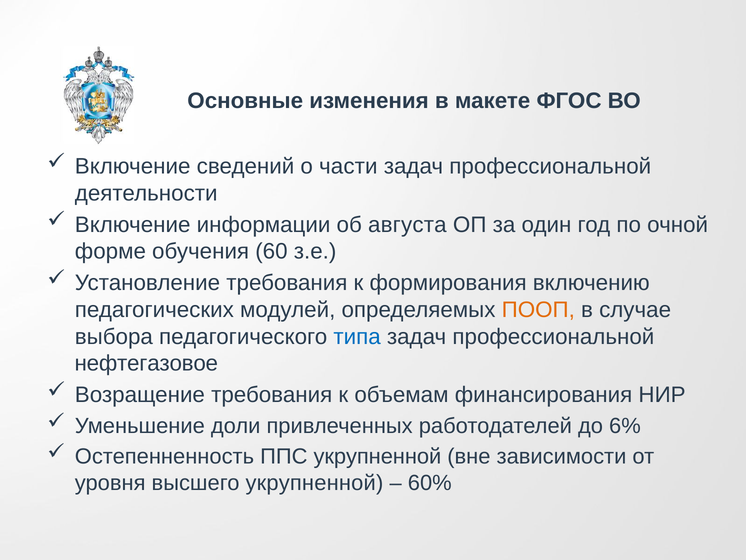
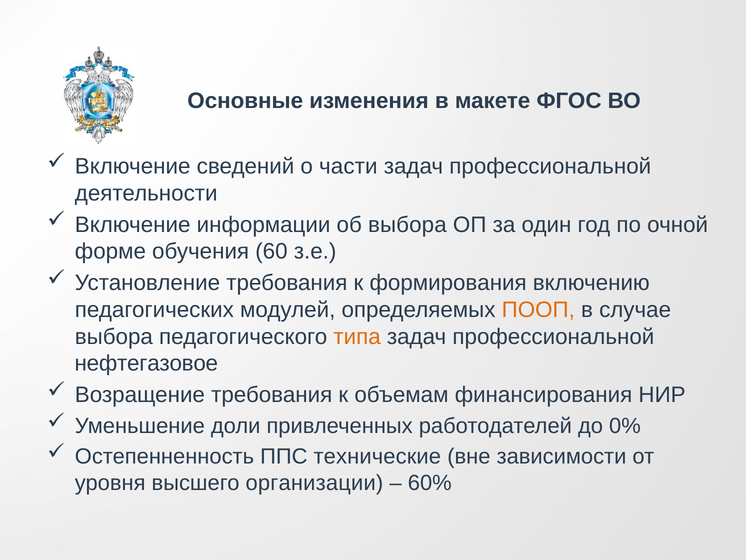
об августа: августа -> выбора
типа colour: blue -> orange
6%: 6% -> 0%
ППС укрупненной: укрупненной -> технические
высшего укрупненной: укрупненной -> организации
